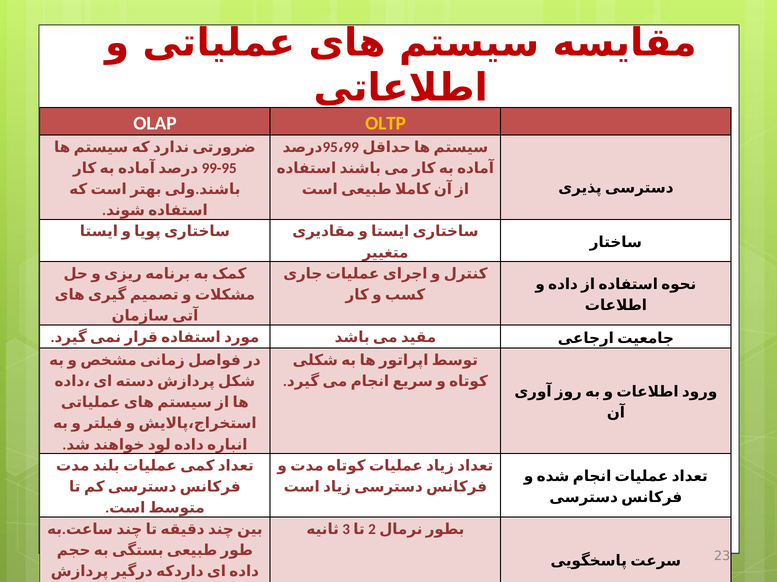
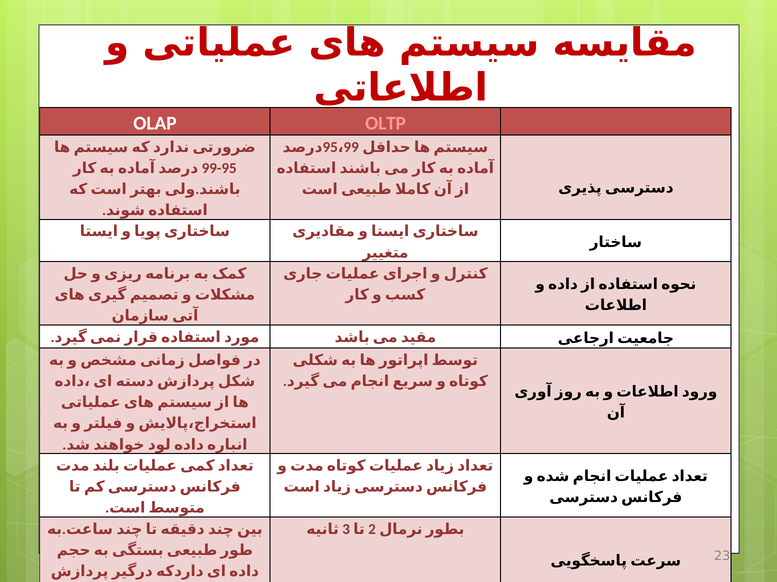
OLTP at (386, 123) colour: yellow -> pink
